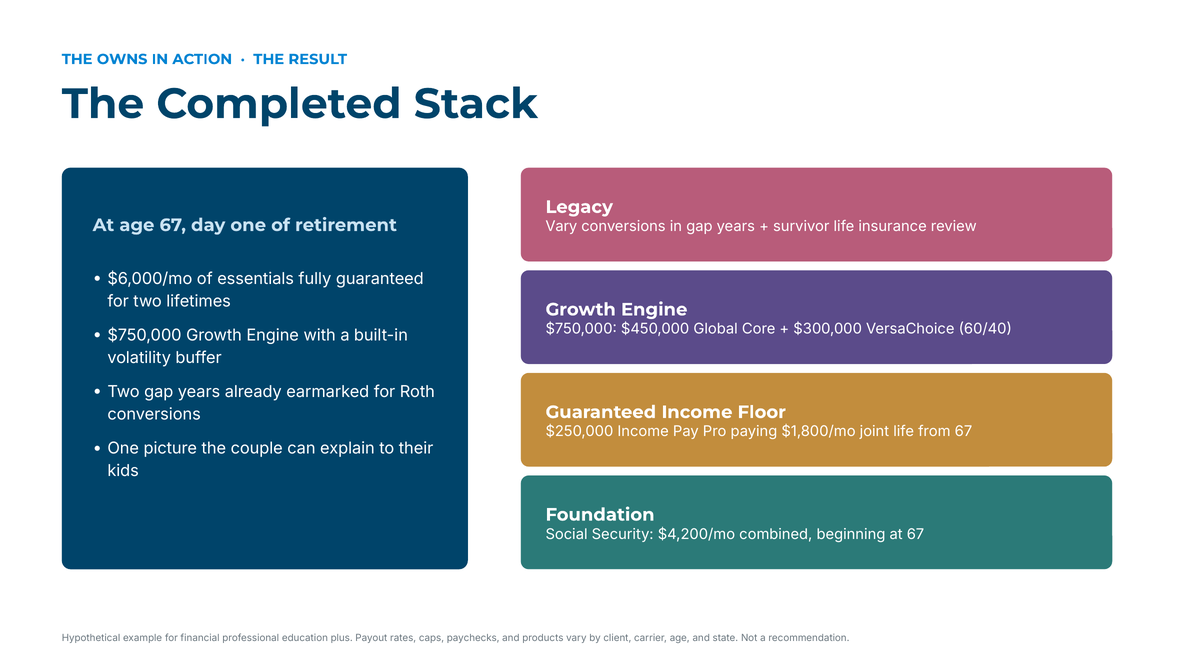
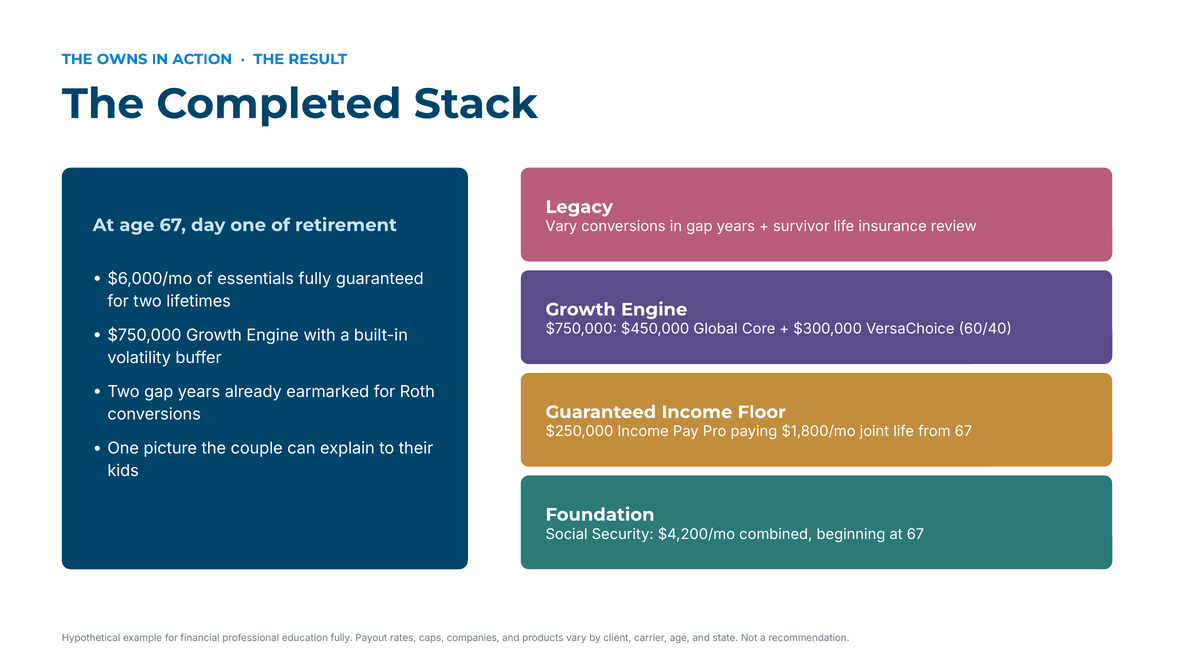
education plus: plus -> fully
paychecks: paychecks -> companies
